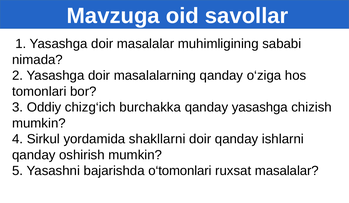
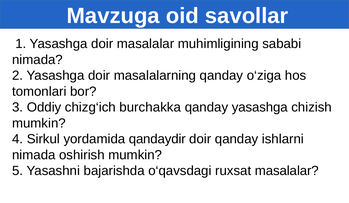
shakllarni: shakllarni -> qandaydir
qanday at (34, 155): qanday -> nimada
o‘tomonlari: o‘tomonlari -> o‘qavsdagi
